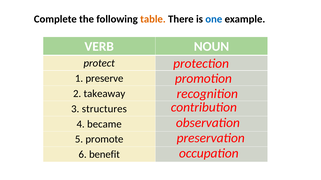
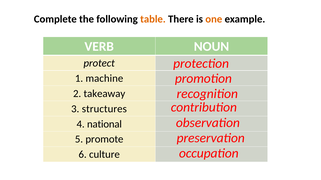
one colour: blue -> orange
preserve: preserve -> machine
became: became -> national
benefit: benefit -> culture
